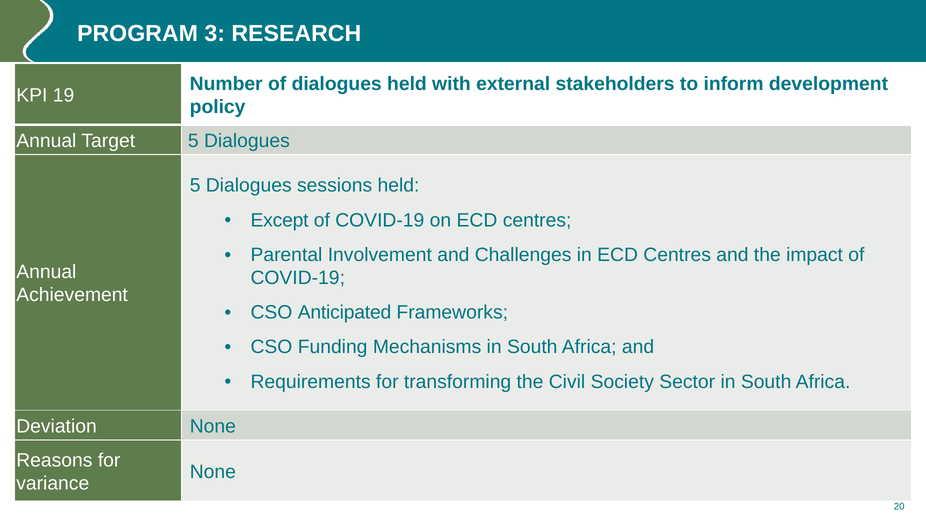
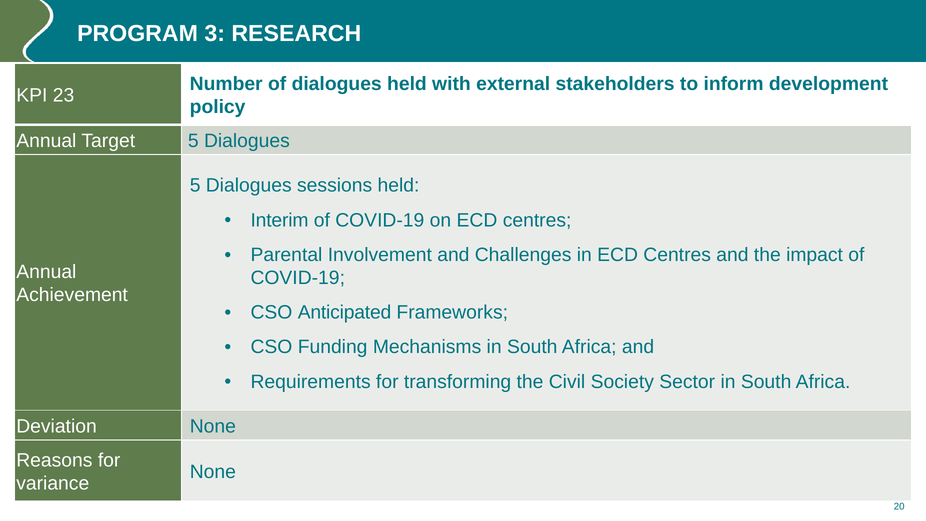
19: 19 -> 23
Except: Except -> Interim
